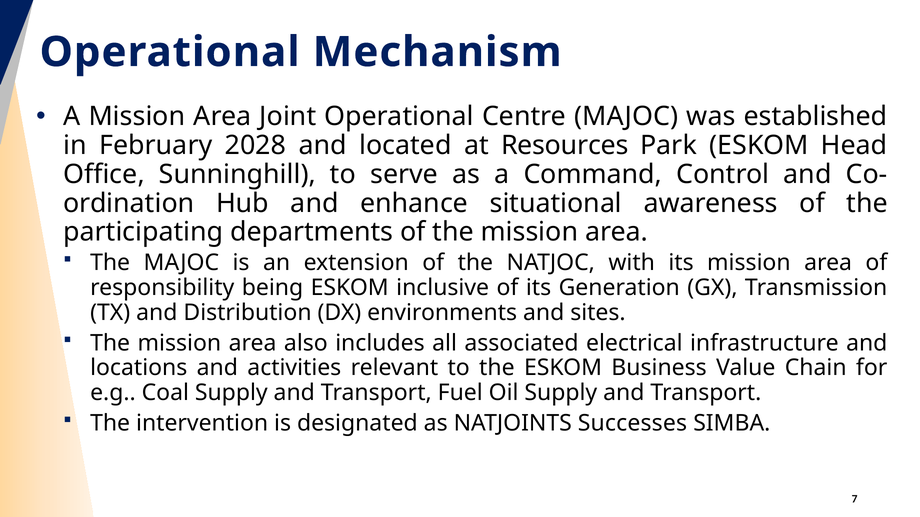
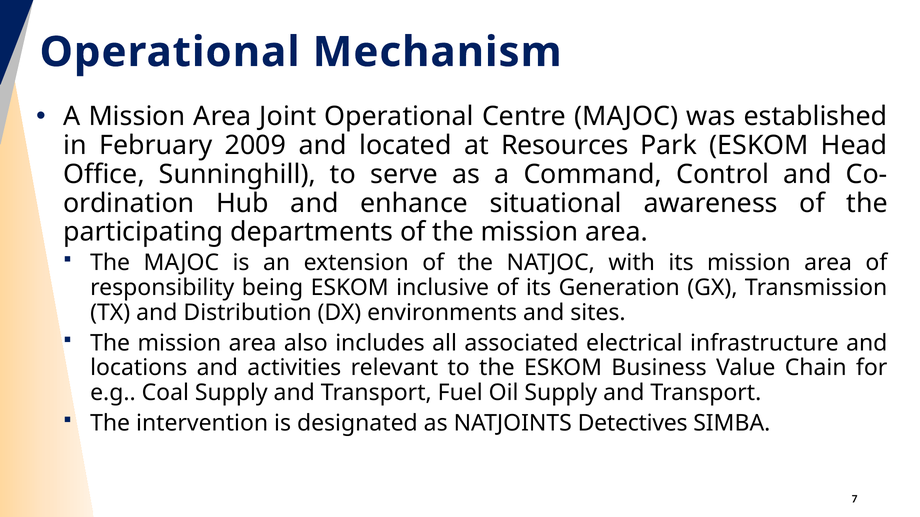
2028: 2028 -> 2009
Successes: Successes -> Detectives
